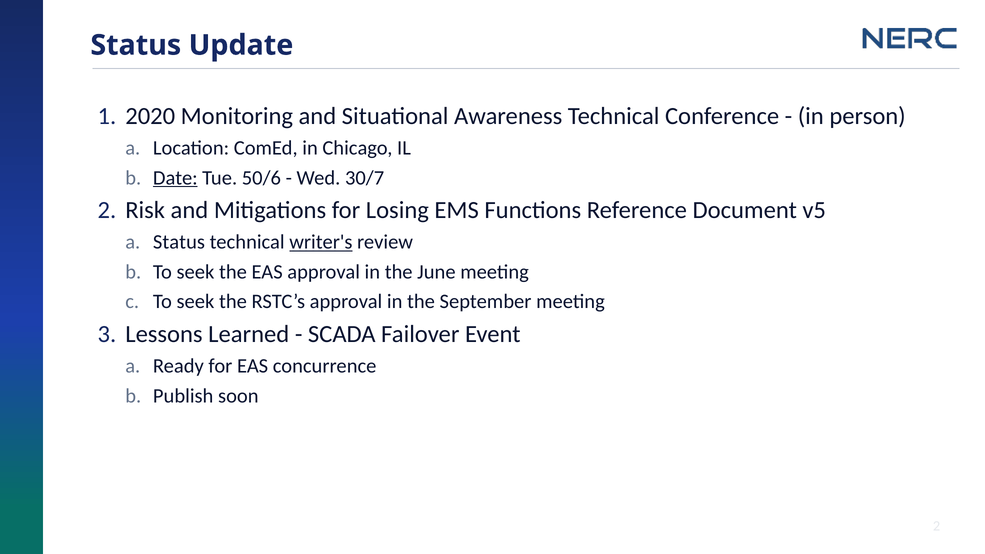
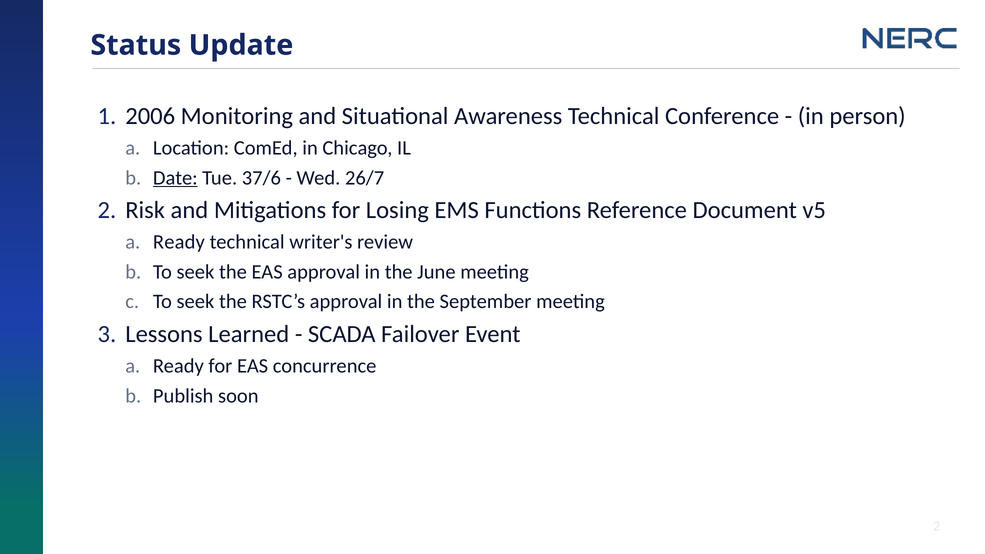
2020: 2020 -> 2006
50/6: 50/6 -> 37/6
30/7: 30/7 -> 26/7
Status at (179, 242): Status -> Ready
writer's underline: present -> none
